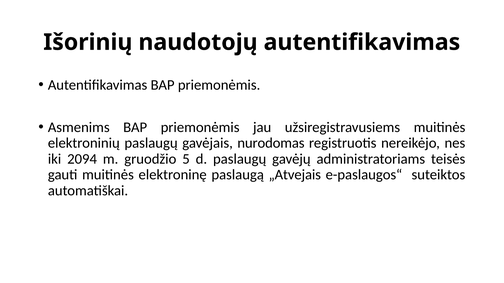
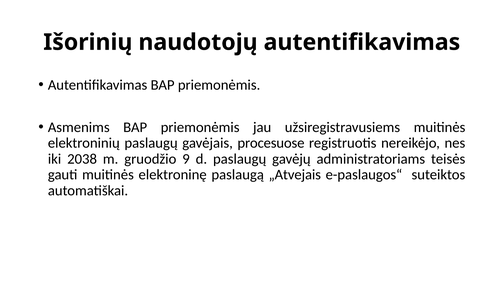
nurodomas: nurodomas -> procesuose
2094: 2094 -> 2038
5: 5 -> 9
